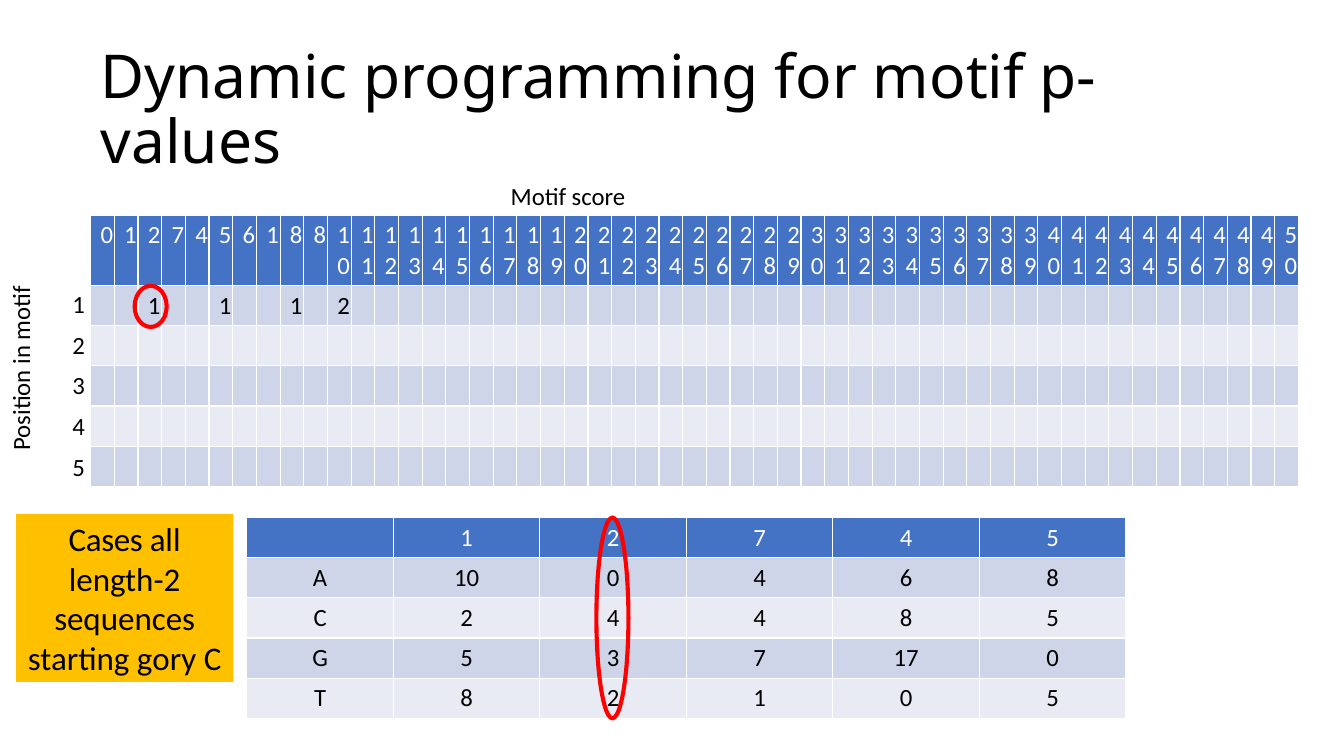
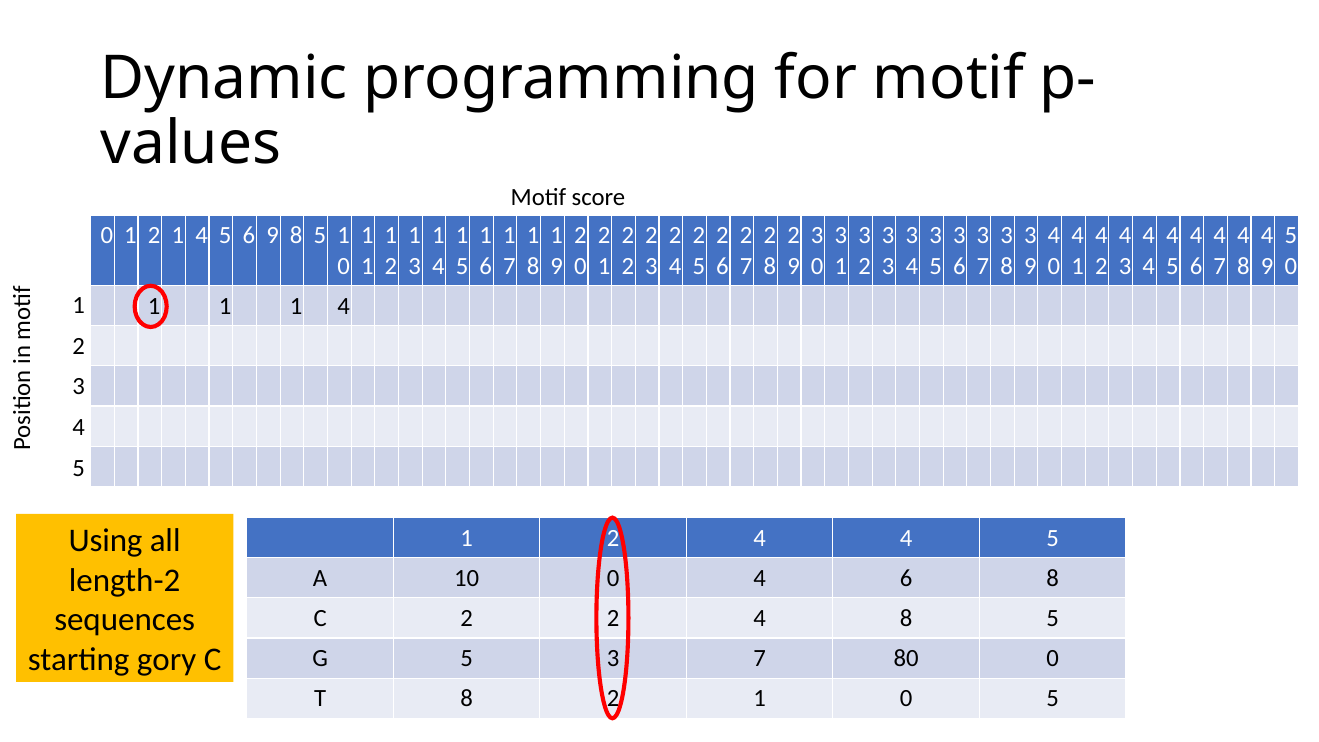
0 1 2 7: 7 -> 1
5 6 1: 1 -> 9
8 at (320, 236): 8 -> 5
2 at (344, 306): 2 -> 4
Cases: Cases -> Using
7 at (760, 538): 7 -> 4
C 2 4: 4 -> 2
17: 17 -> 80
